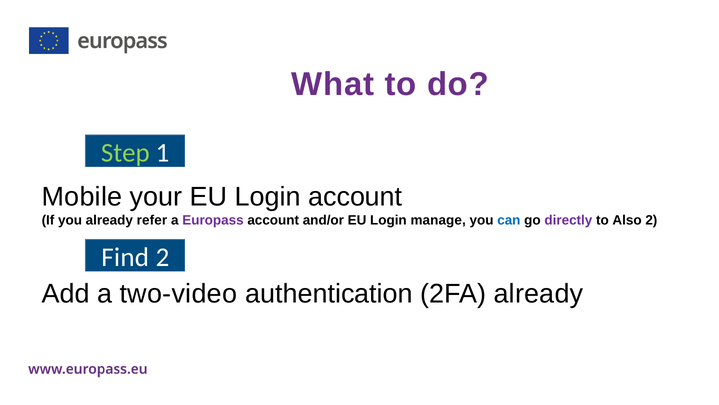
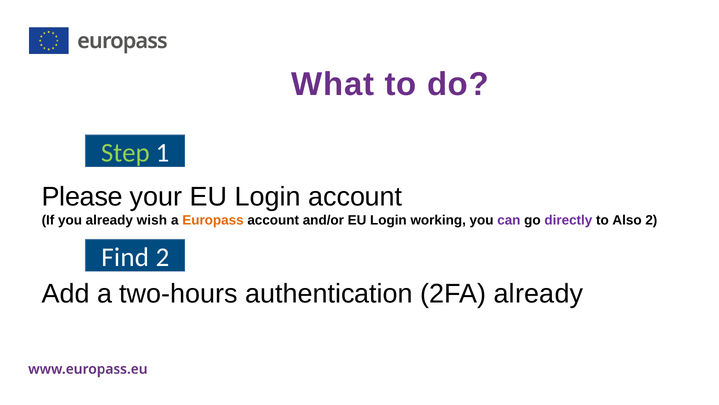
Mobile: Mobile -> Please
refer: refer -> wish
Europass colour: purple -> orange
manage: manage -> working
can colour: blue -> purple
two-video: two-video -> two-hours
